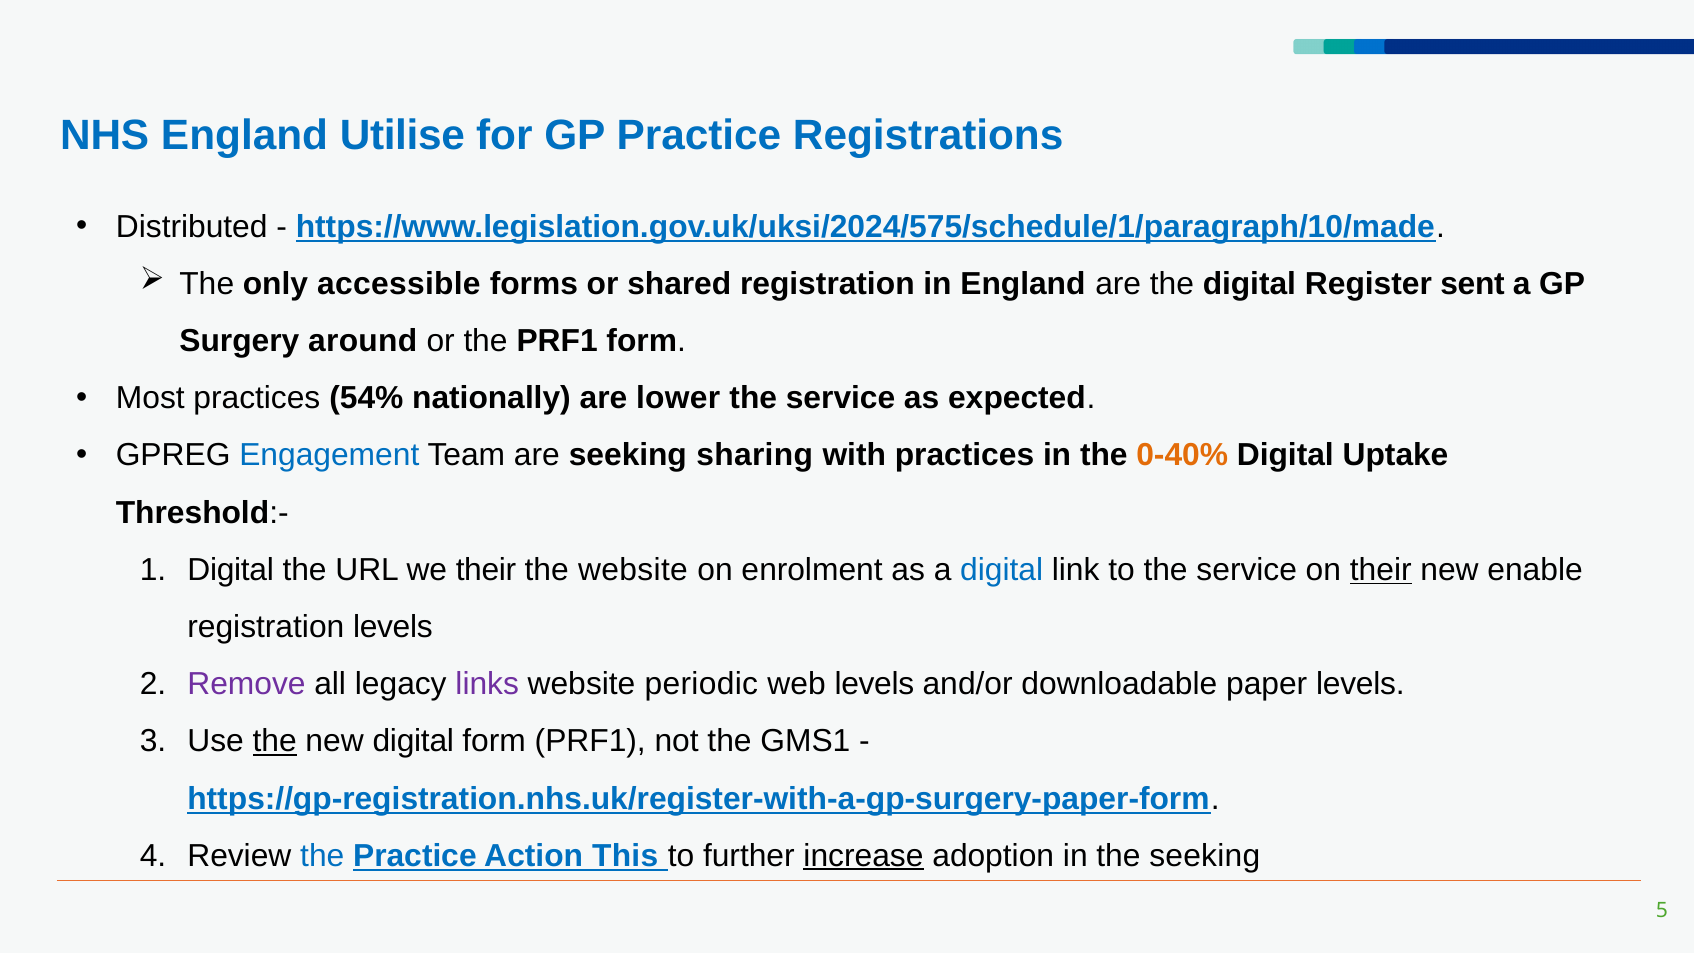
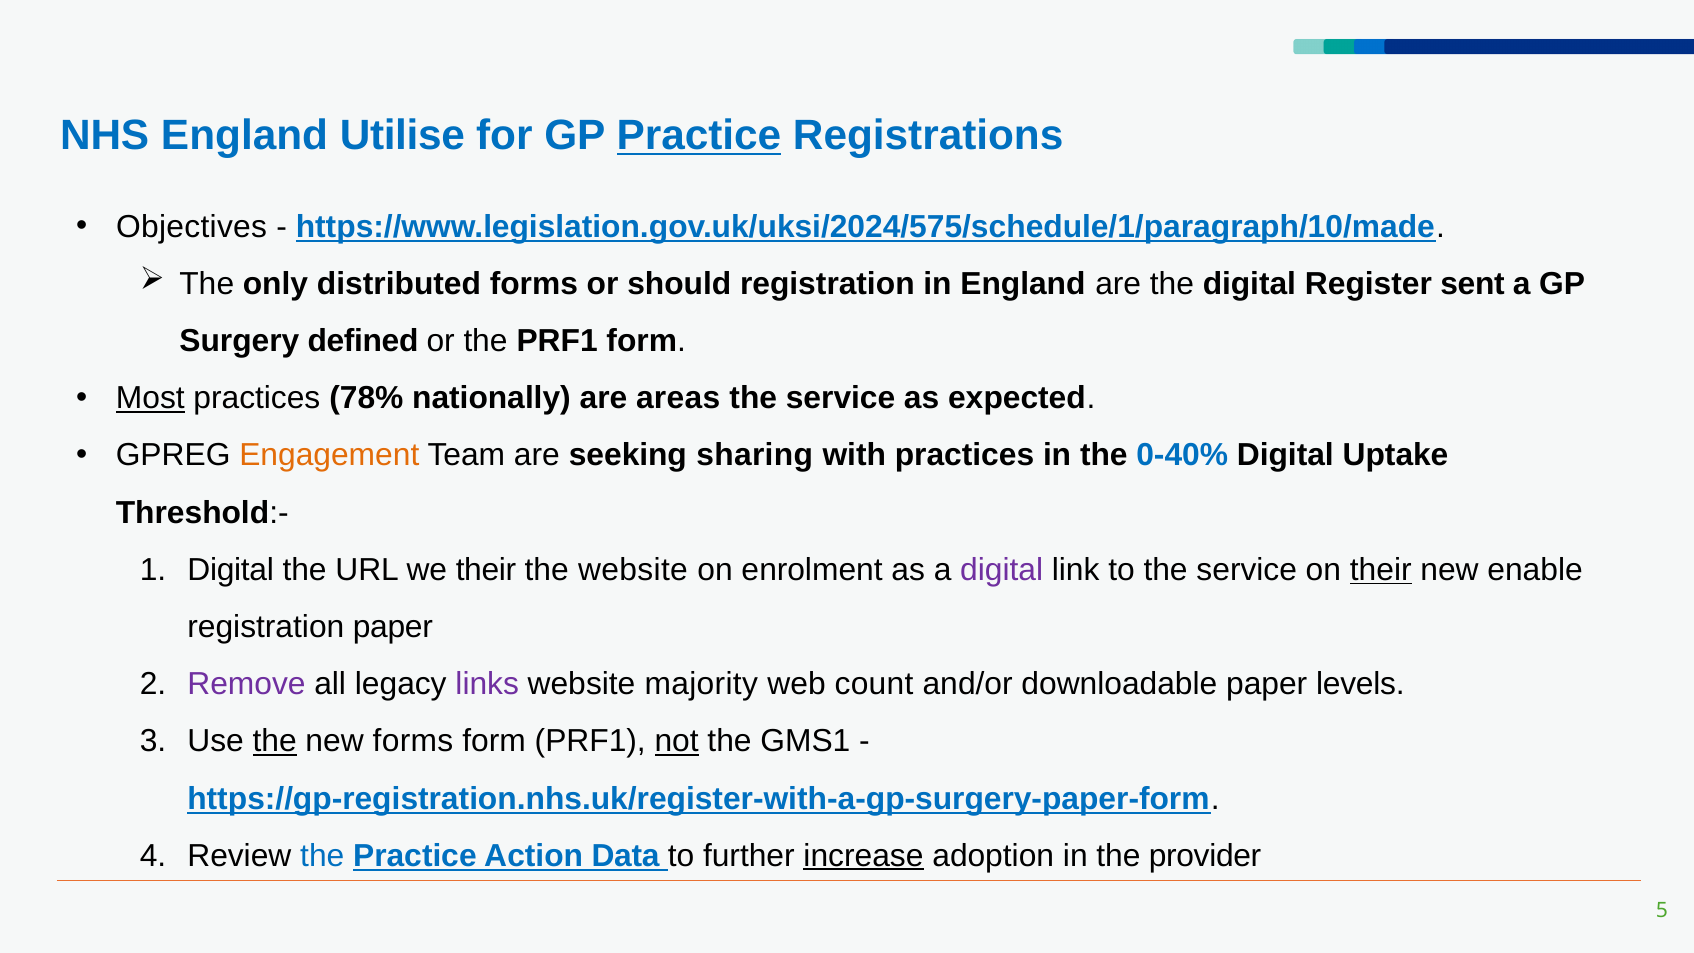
Practice at (699, 136) underline: none -> present
Distributed: Distributed -> Objectives
accessible: accessible -> distributed
shared: shared -> should
around: around -> defined
Most underline: none -> present
54%: 54% -> 78%
lower: lower -> areas
Engagement colour: blue -> orange
0-40% colour: orange -> blue
digital at (1002, 570) colour: blue -> purple
registration levels: levels -> paper
periodic: periodic -> majority
web levels: levels -> count
new digital: digital -> forms
not underline: none -> present
This: This -> Data
the seeking: seeking -> provider
